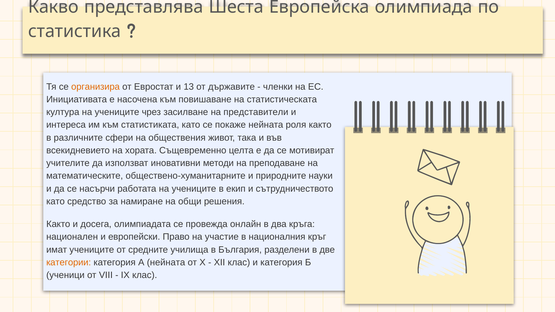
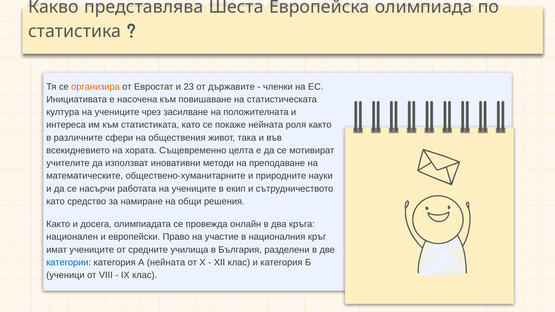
13: 13 -> 23
представители: представители -> положителната
категории colour: orange -> blue
